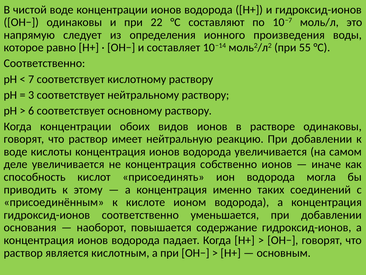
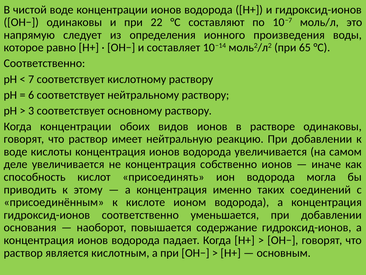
55: 55 -> 65
3: 3 -> 6
6: 6 -> 3
